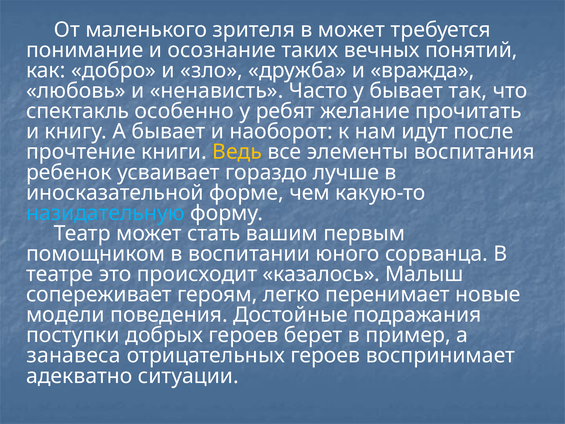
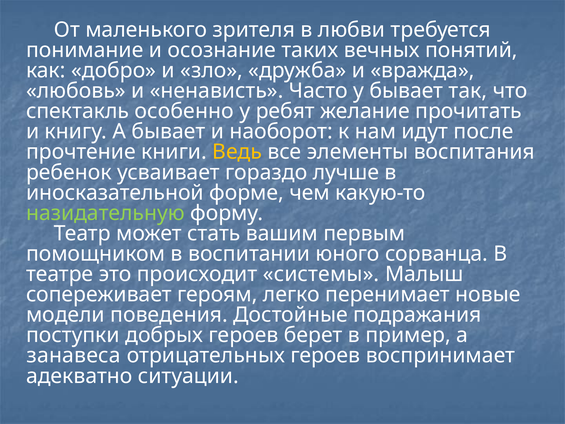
в может: может -> любви
назидательную colour: light blue -> light green
казалось: казалось -> системы
